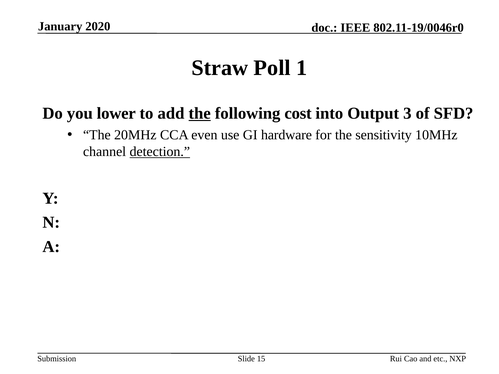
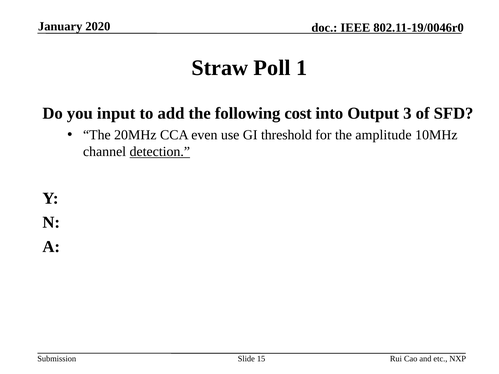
lower: lower -> input
the at (200, 114) underline: present -> none
hardware: hardware -> threshold
sensitivity: sensitivity -> amplitude
